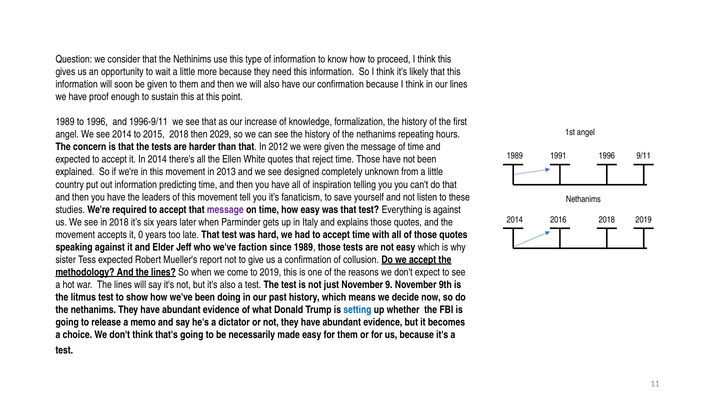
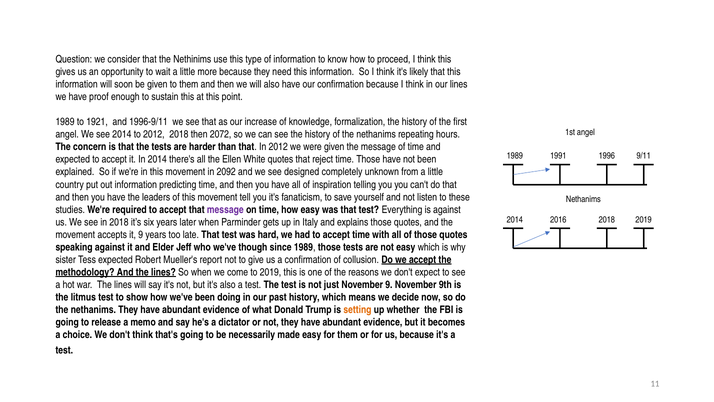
to 1996: 1996 -> 1921
to 2015: 2015 -> 2012
2029: 2029 -> 2072
2013: 2013 -> 2092
it 0: 0 -> 9
faction: faction -> though
setting colour: blue -> orange
